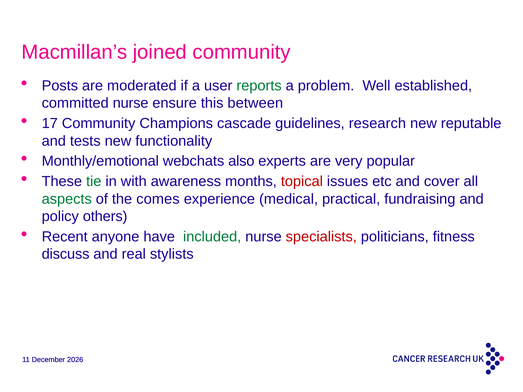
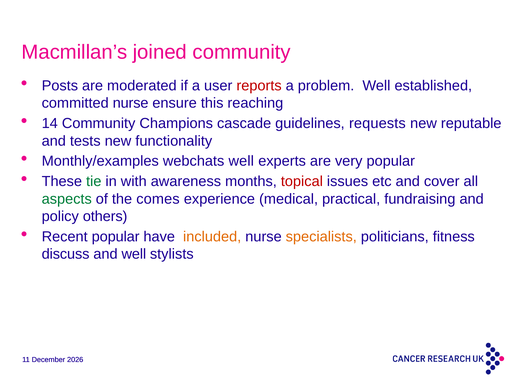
reports colour: green -> red
between: between -> reaching
17: 17 -> 14
research: research -> requests
Monthly/emotional: Monthly/emotional -> Monthly/examples
webchats also: also -> well
Recent anyone: anyone -> popular
included colour: green -> orange
specialists colour: red -> orange
and real: real -> well
